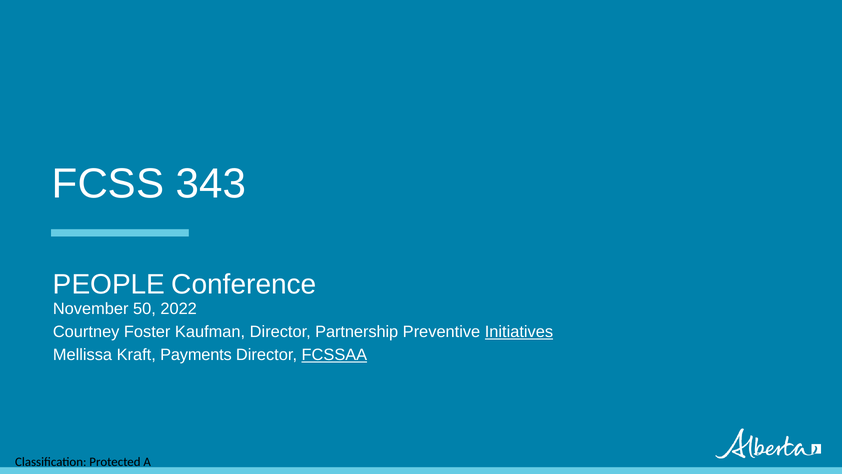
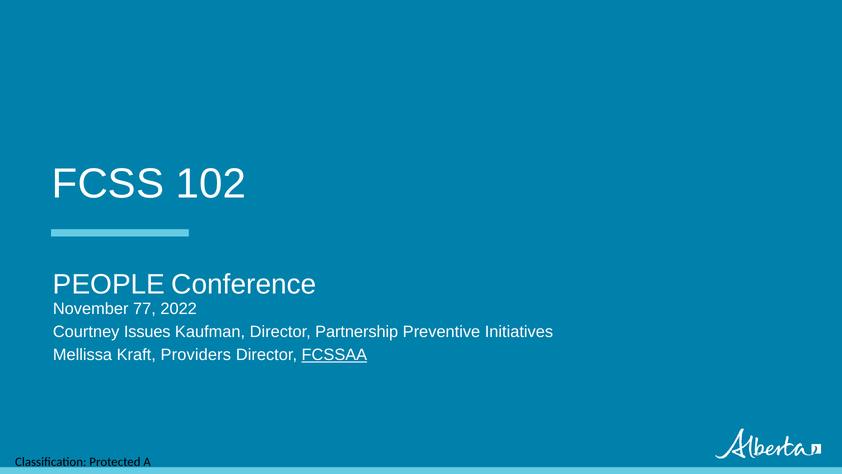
343: 343 -> 102
50: 50 -> 77
Foster: Foster -> Issues
Initiatives underline: present -> none
Payments: Payments -> Providers
